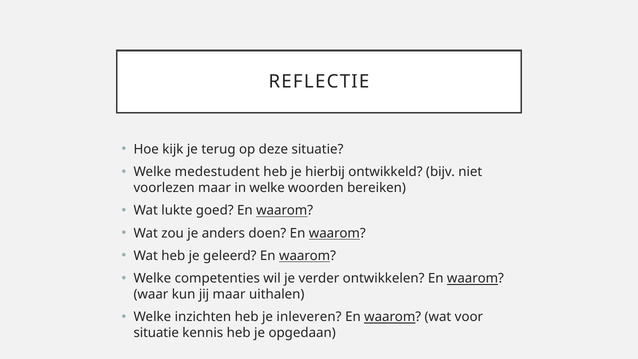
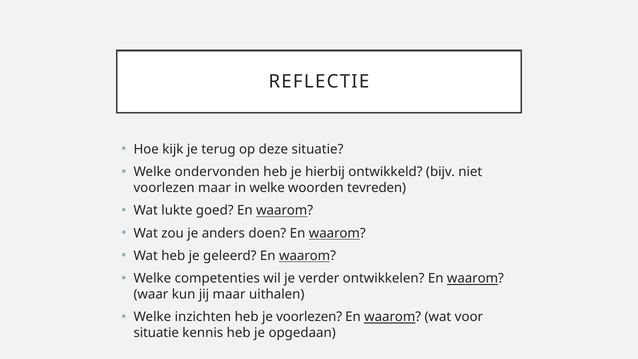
medestudent: medestudent -> ondervonden
bereiken: bereiken -> tevreden
je inleveren: inleveren -> voorlezen
